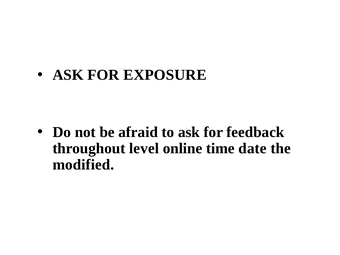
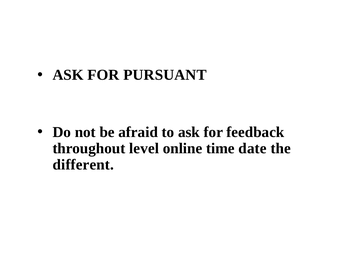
EXPOSURE: EXPOSURE -> PURSUANT
modified: modified -> different
